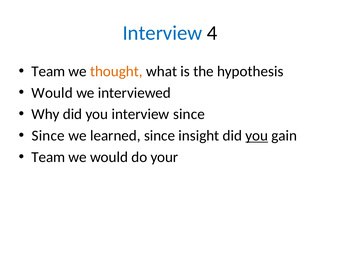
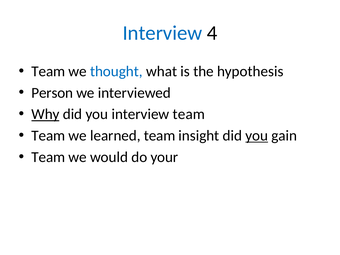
thought colour: orange -> blue
Would at (52, 93): Would -> Person
Why underline: none -> present
interview since: since -> team
Since at (48, 136): Since -> Team
learned since: since -> team
